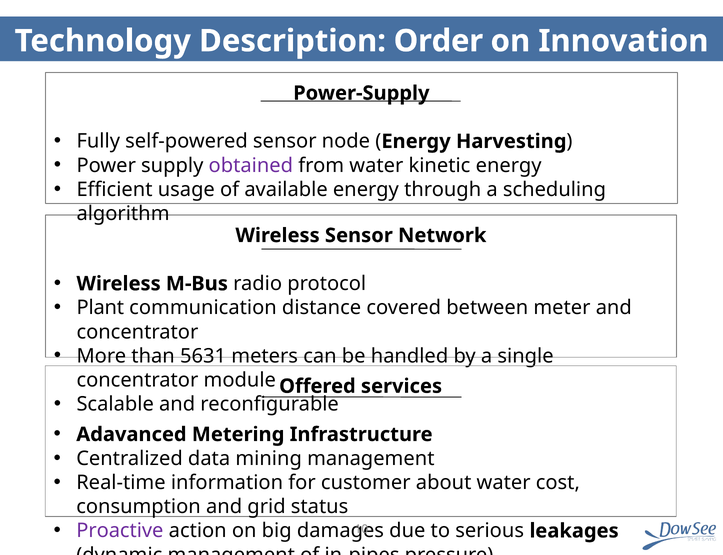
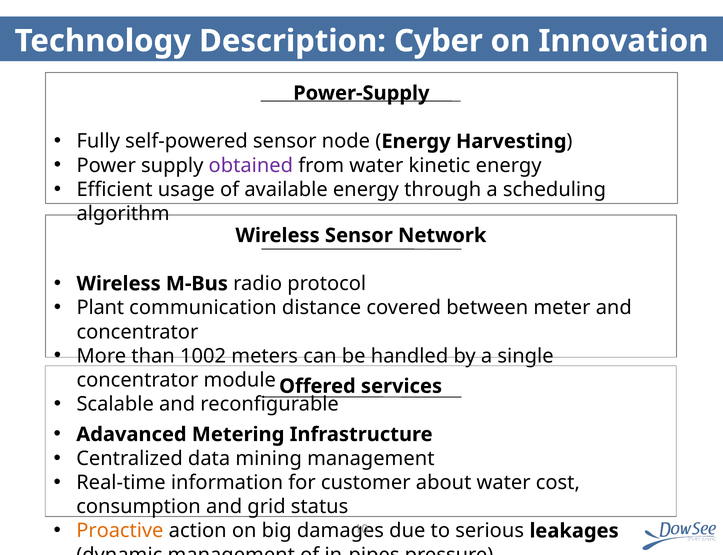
Order: Order -> Cyber
5631: 5631 -> 1002
Proactive colour: purple -> orange
